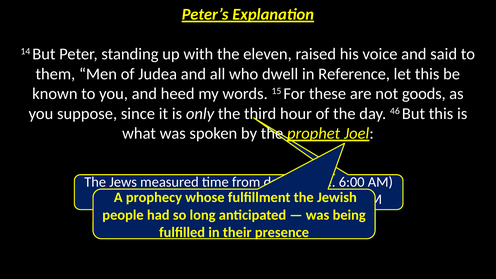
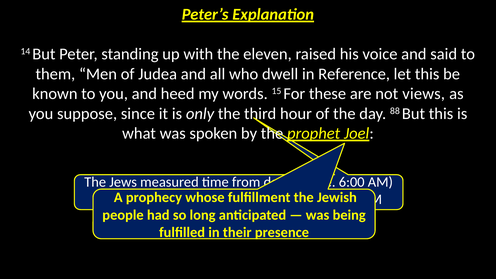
goods: goods -> views
46: 46 -> 88
